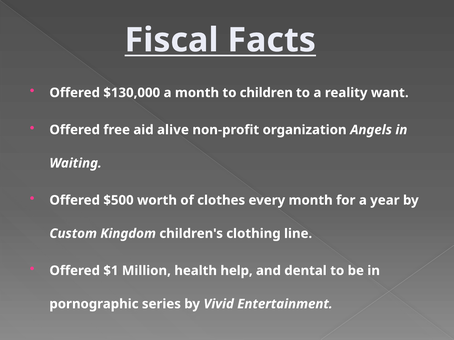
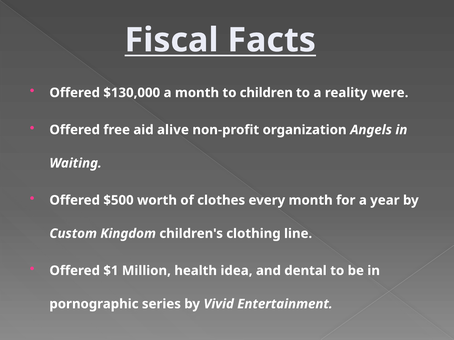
want: want -> were
help: help -> idea
